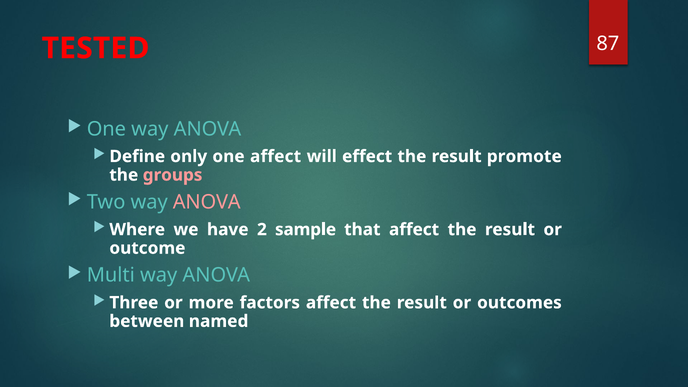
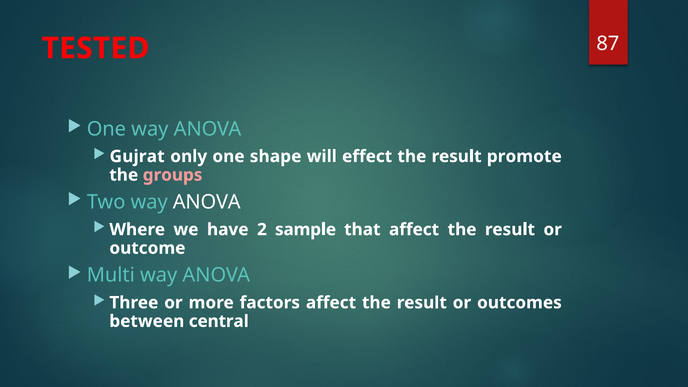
Define: Define -> Gujrat
one affect: affect -> shape
ANOVA at (207, 202) colour: pink -> white
named: named -> central
